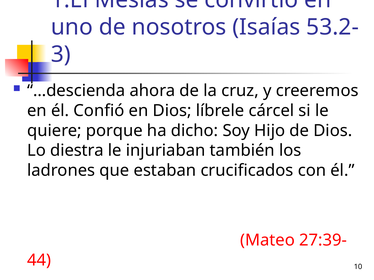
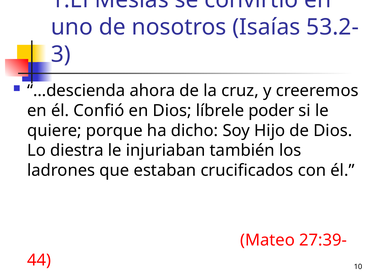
cárcel: cárcel -> poder
